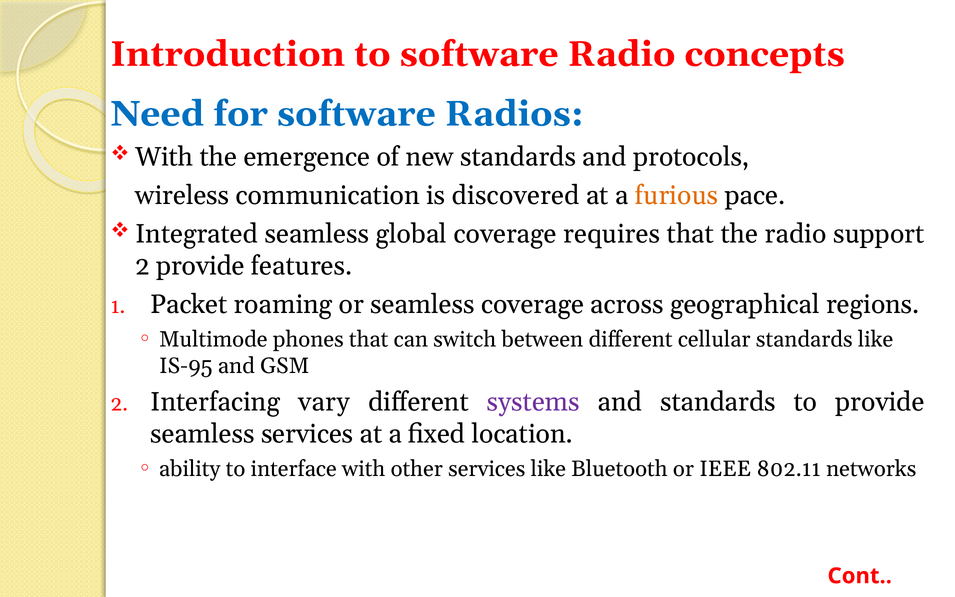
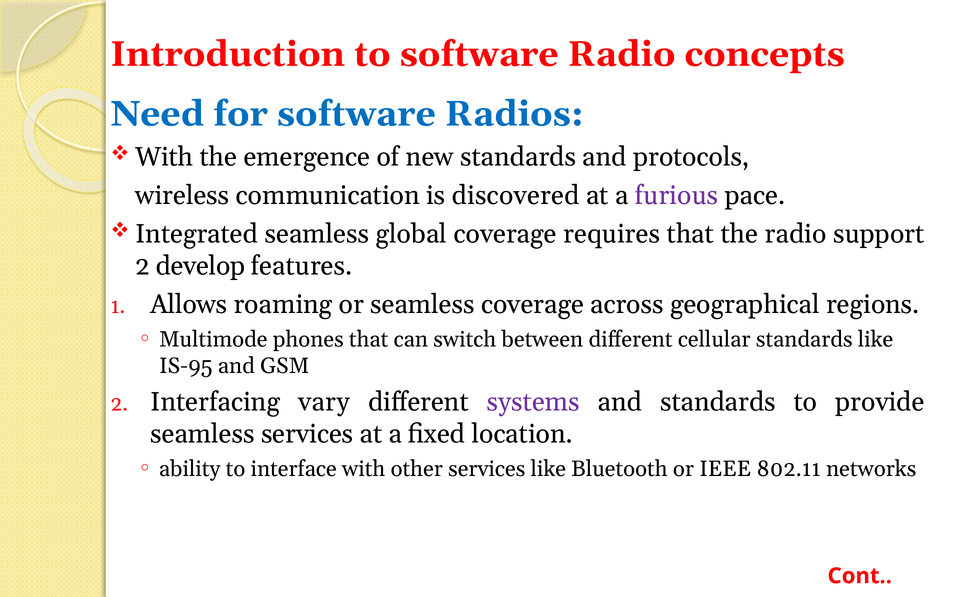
furious colour: orange -> purple
2 provide: provide -> develop
Packet: Packet -> Allows
